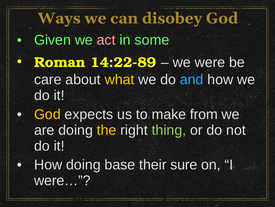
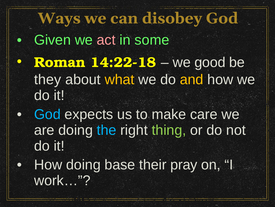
14:22-89: 14:22-89 -> 14:22-18
were: were -> good
care: care -> they
and colour: light blue -> yellow
God at (47, 114) colour: yellow -> light blue
from: from -> care
the colour: yellow -> light blue
sure: sure -> pray
were…: were… -> work…
